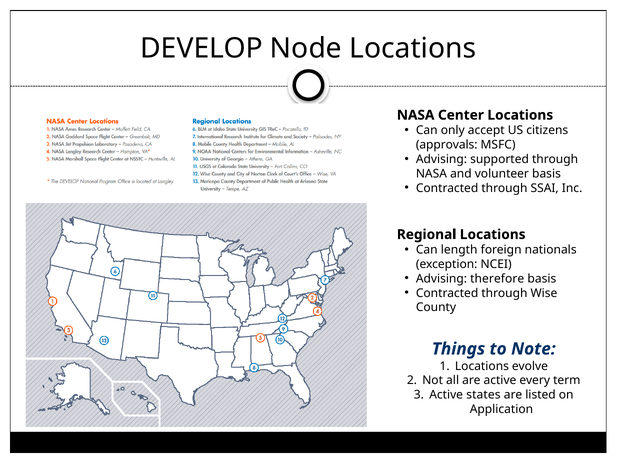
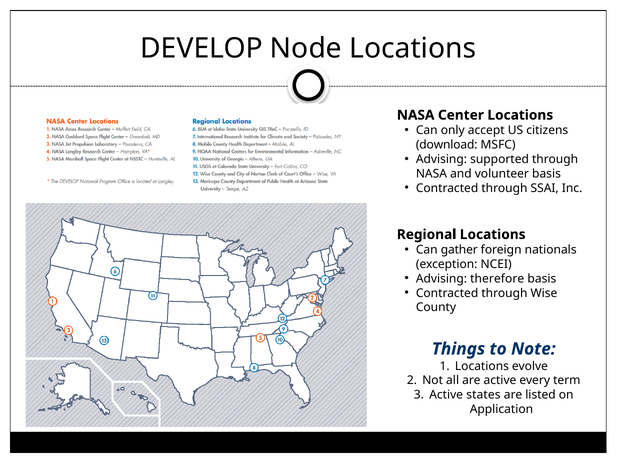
approvals: approvals -> download
length: length -> gather
